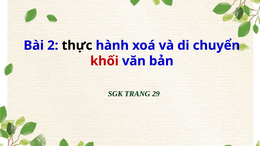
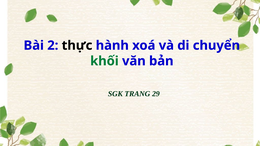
khối colour: red -> green
